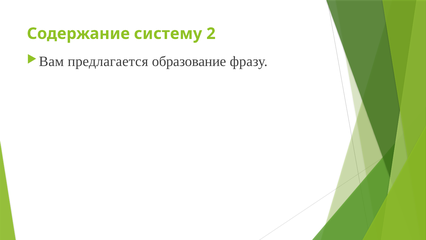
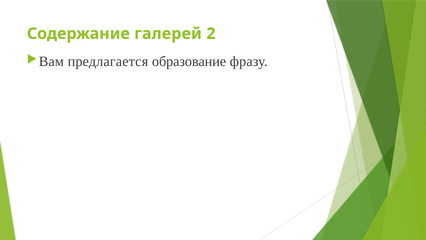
систему: систему -> галерей
